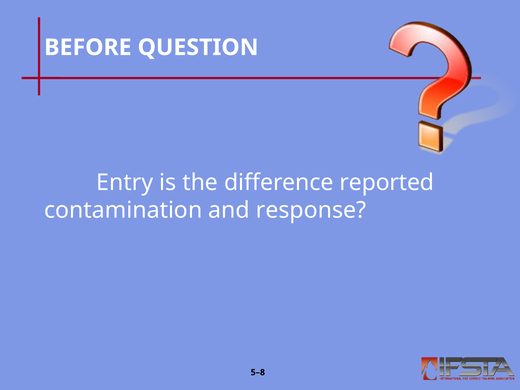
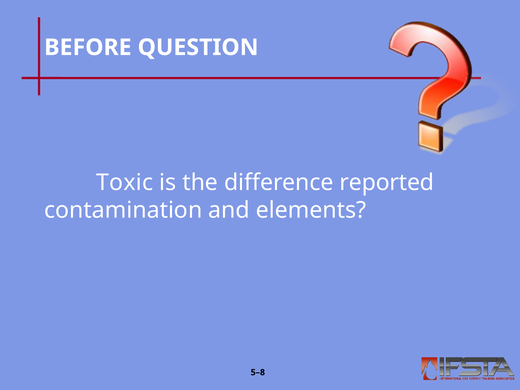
Entry: Entry -> Toxic
response: response -> elements
